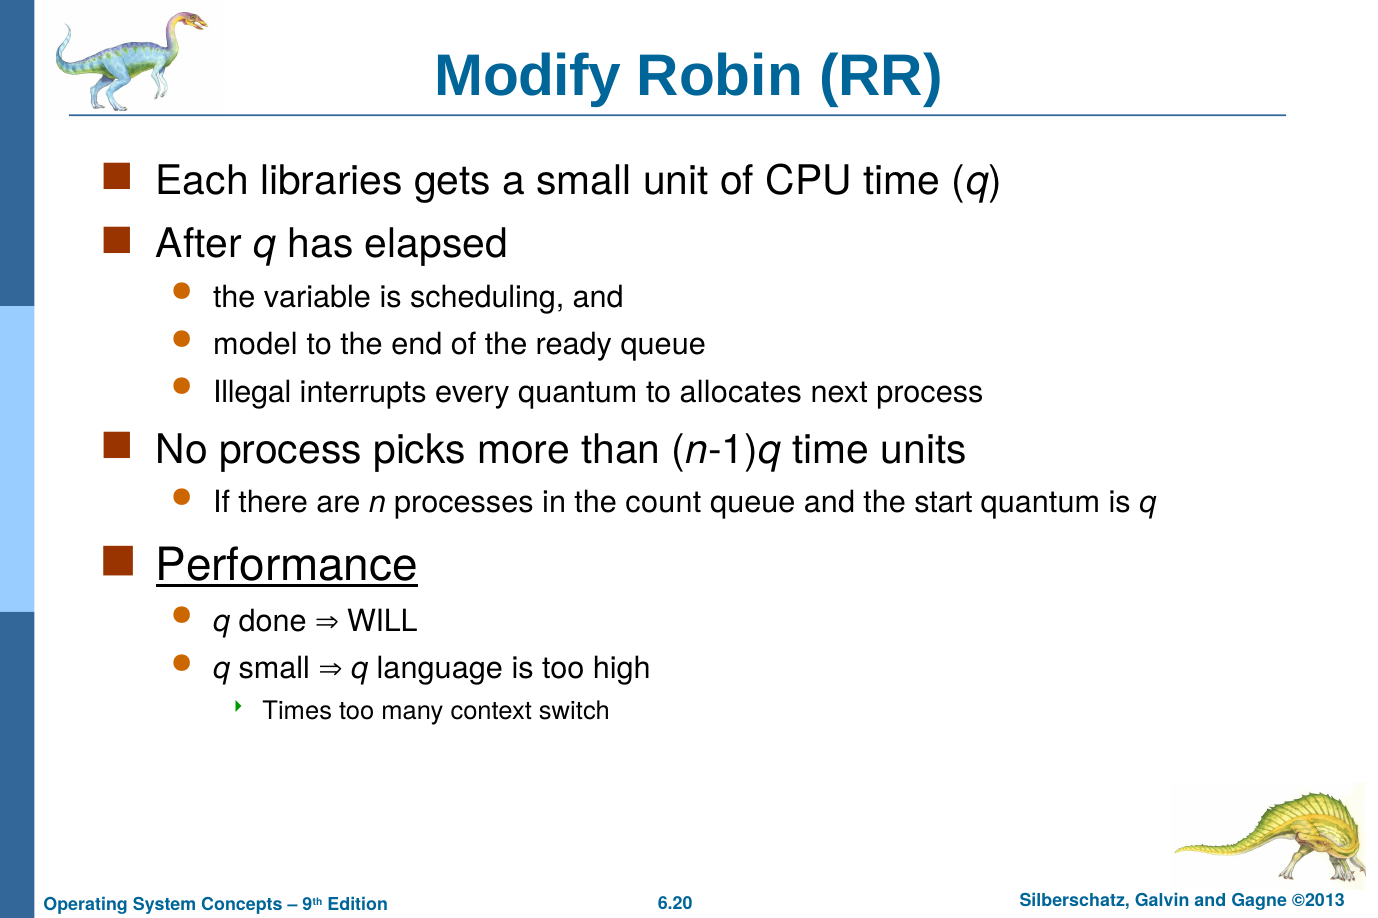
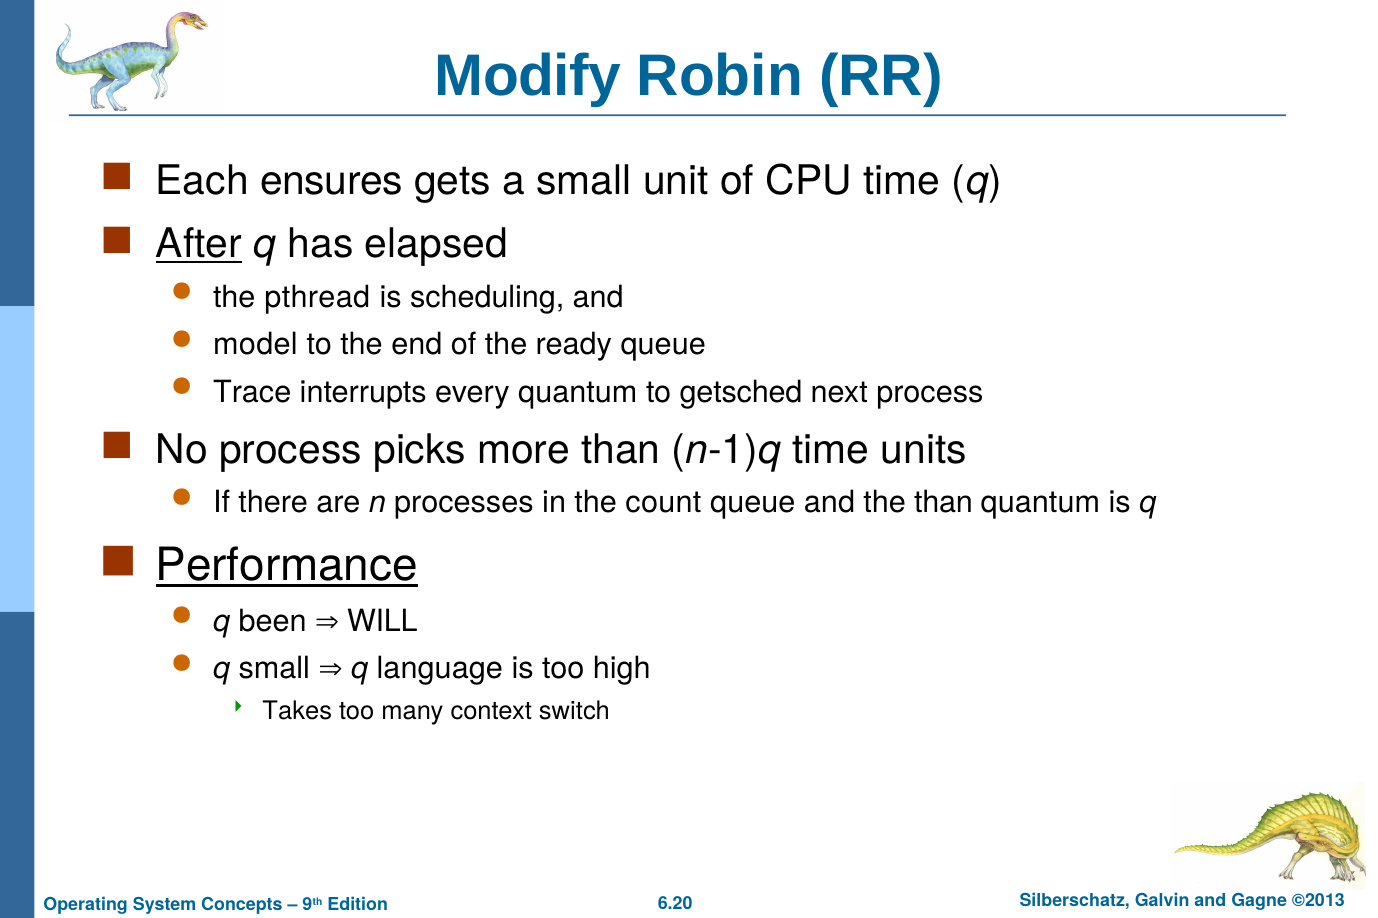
libraries: libraries -> ensures
After underline: none -> present
variable: variable -> pthread
Illegal: Illegal -> Trace
allocates: allocates -> getsched
the start: start -> than
done: done -> been
Times: Times -> Takes
